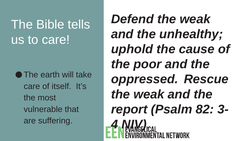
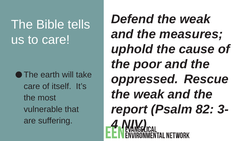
unhealthy: unhealthy -> measures
